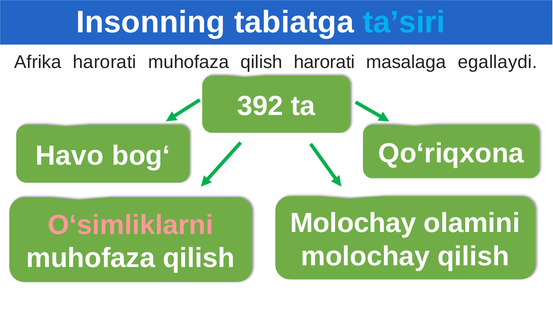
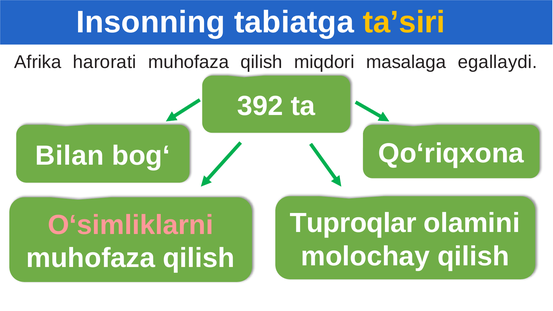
ta’siri colour: light blue -> yellow
qilish harorati: harorati -> miqdori
Havo: Havo -> Bilan
Molochay at (353, 223): Molochay -> Tuproqlar
